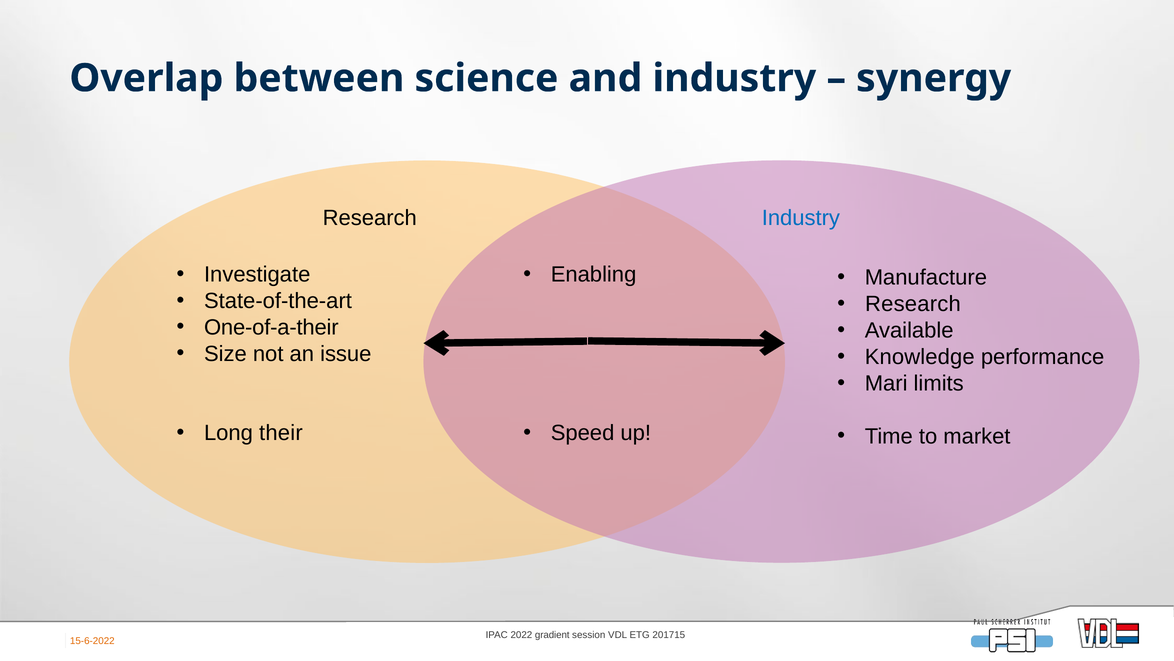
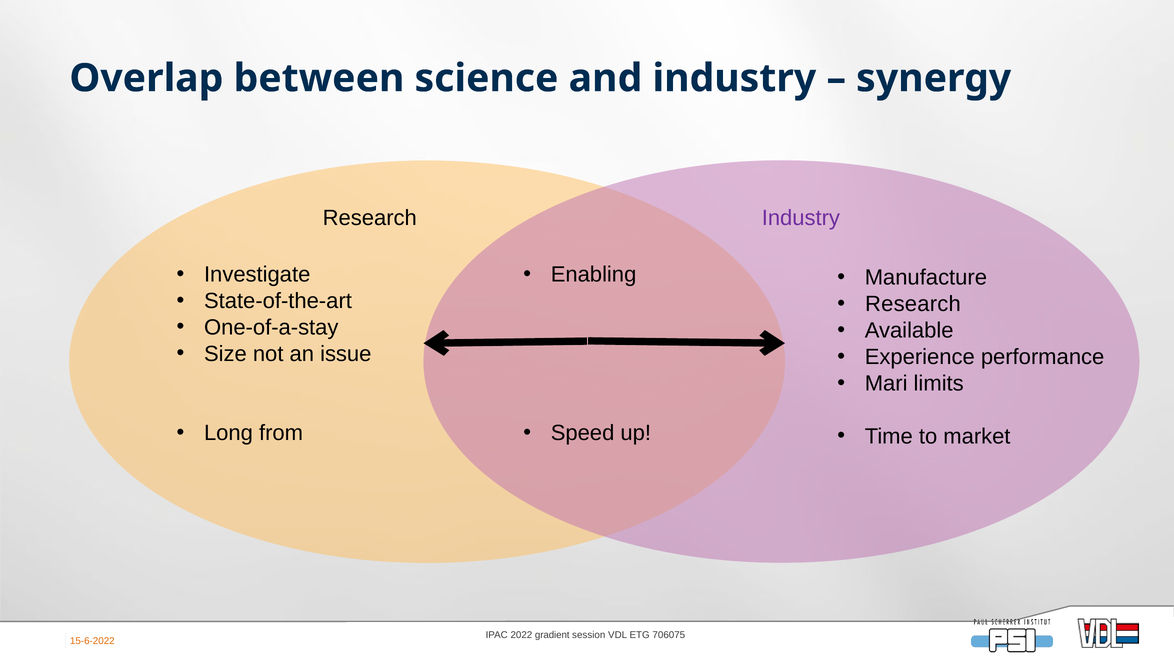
Industry at (801, 218) colour: blue -> purple
One-of-a-their: One-of-a-their -> One-of-a-stay
Knowledge: Knowledge -> Experience
their: their -> from
201715: 201715 -> 706075
